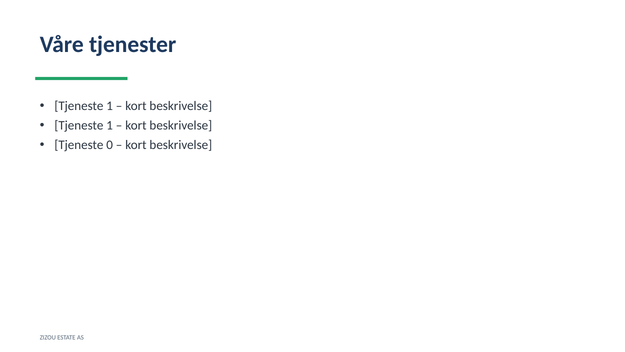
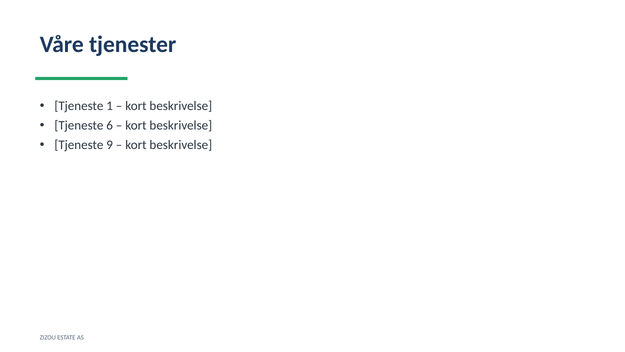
1 at (110, 125): 1 -> 6
0: 0 -> 9
